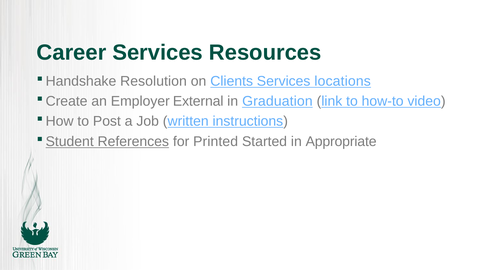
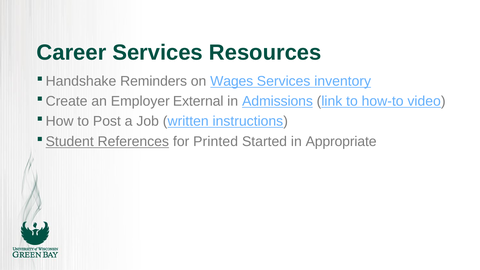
Resolution: Resolution -> Reminders
Clients: Clients -> Wages
locations: locations -> inventory
Graduation: Graduation -> Admissions
